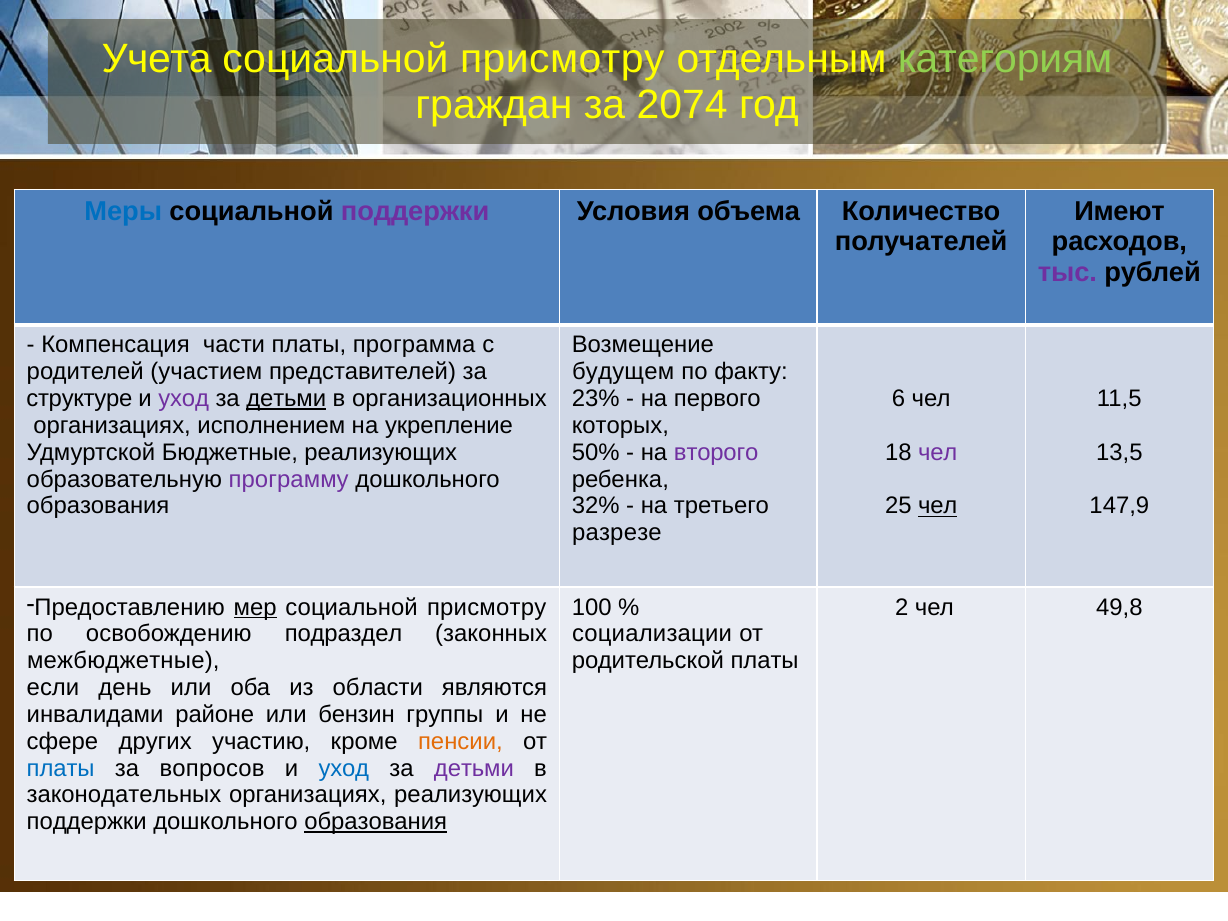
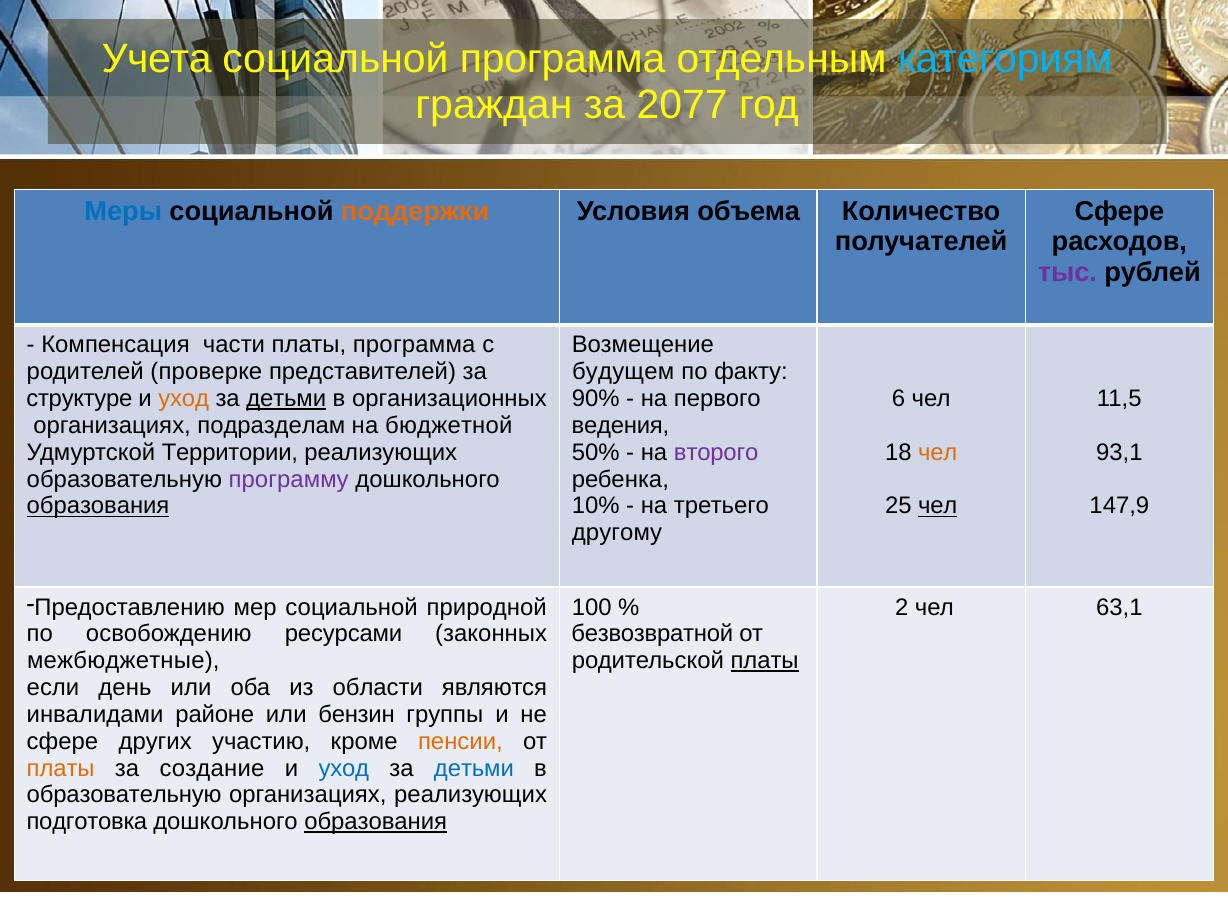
присмотру at (562, 59): присмотру -> программа
категориям colour: light green -> light blue
2074: 2074 -> 2077
поддержки at (415, 211) colour: purple -> orange
Имеют at (1119, 211): Имеют -> Сфере
участием: участием -> проверке
уход at (184, 399) colour: purple -> orange
23%: 23% -> 90%
исполнением: исполнением -> подразделам
укрепление: укрепление -> бюджетной
которых: которых -> ведения
Бюджетные: Бюджетные -> Территории
чел at (938, 452) colour: purple -> orange
13,5: 13,5 -> 93,1
образования at (98, 506) underline: none -> present
32%: 32% -> 10%
разрезе: разрезе -> другому
мер underline: present -> none
присмотру at (487, 607): присмотру -> природной
49,8: 49,8 -> 63,1
подраздел: подраздел -> ресурсами
социализации: социализации -> безвозвратной
платы at (765, 661) underline: none -> present
платы at (61, 768) colour: blue -> orange
вопросов: вопросов -> создание
детьми at (474, 768) colour: purple -> blue
законодательных at (124, 795): законодательных -> образовательную
поддержки at (87, 822): поддержки -> подготовка
